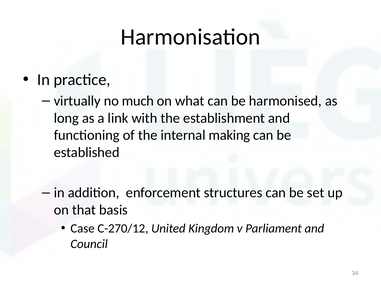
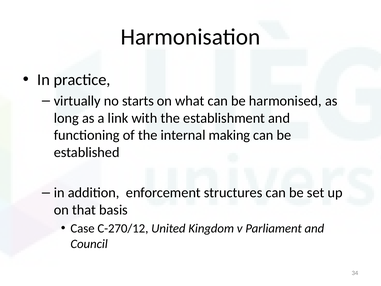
much: much -> starts
